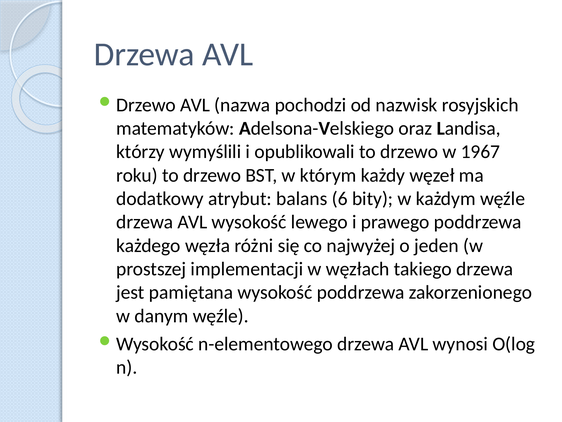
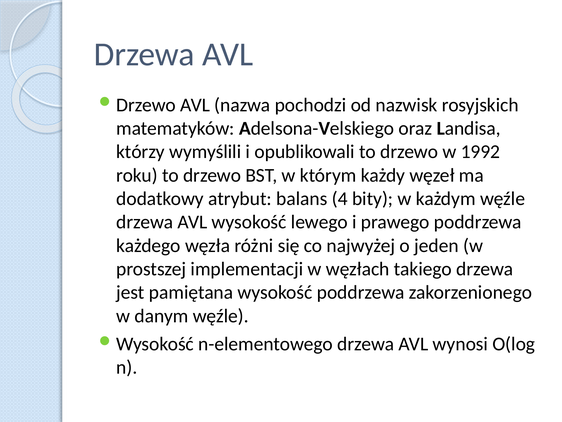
1967: 1967 -> 1992
6: 6 -> 4
